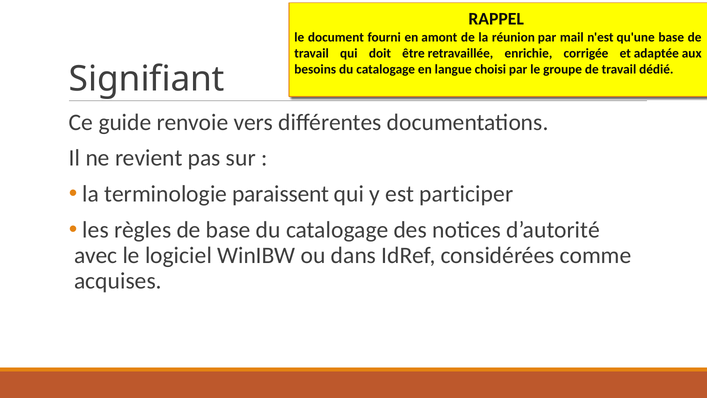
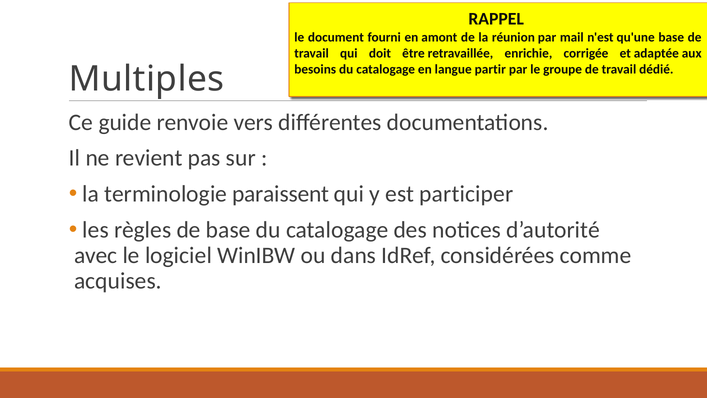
choisi: choisi -> partir
Signifiant: Signifiant -> Multiples
